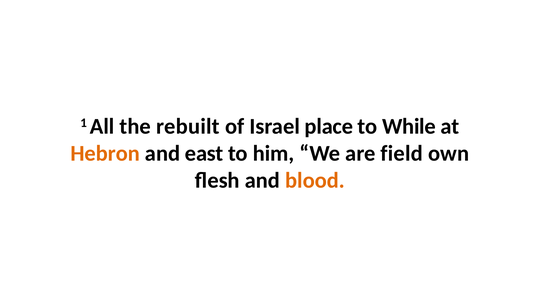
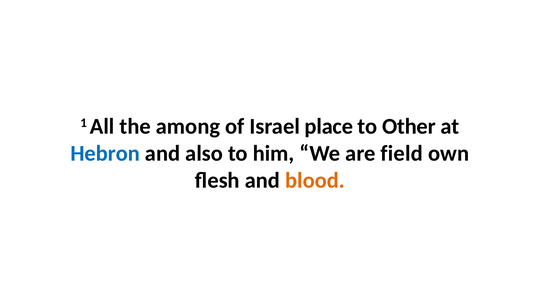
rebuilt: rebuilt -> among
While: While -> Other
Hebron colour: orange -> blue
east: east -> also
